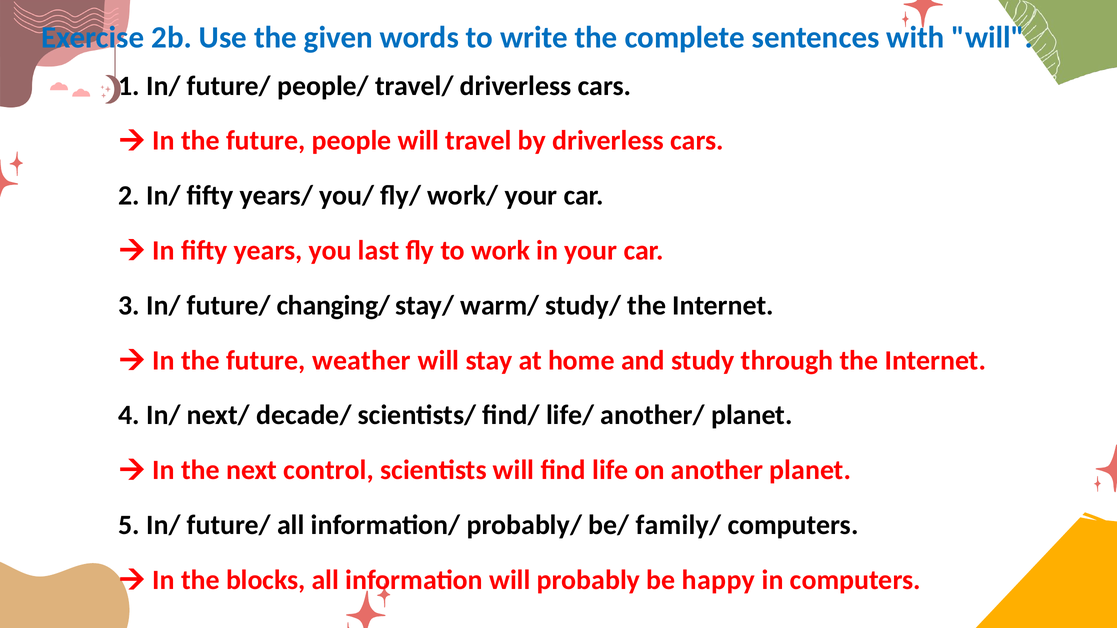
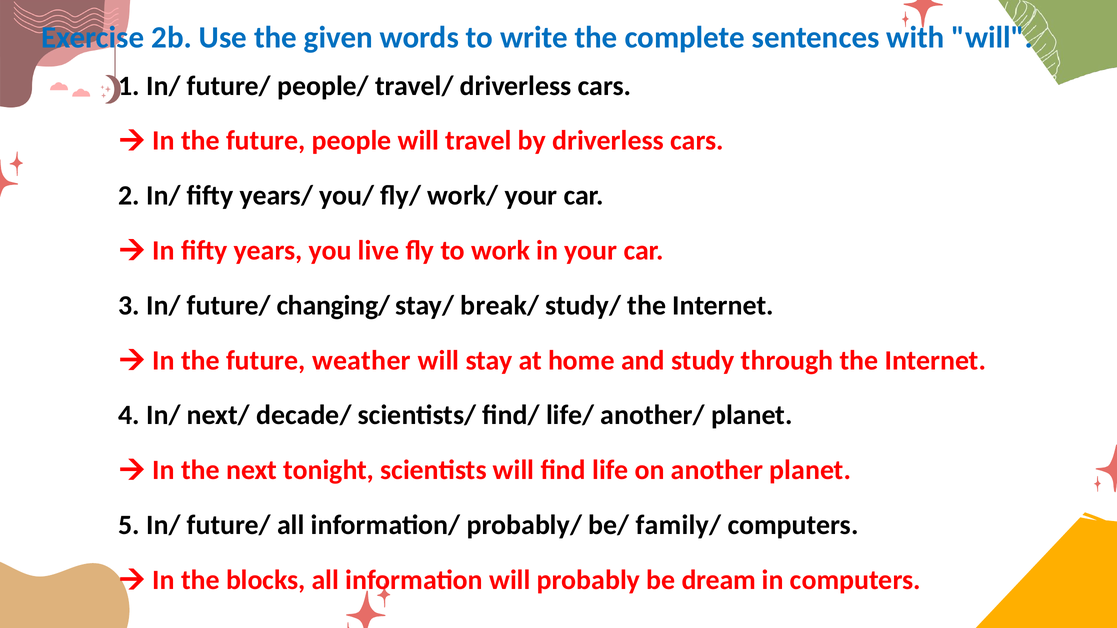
last: last -> live
warm/: warm/ -> break/
control: control -> tonight
happy: happy -> dream
